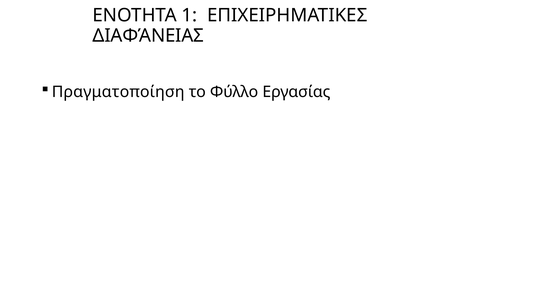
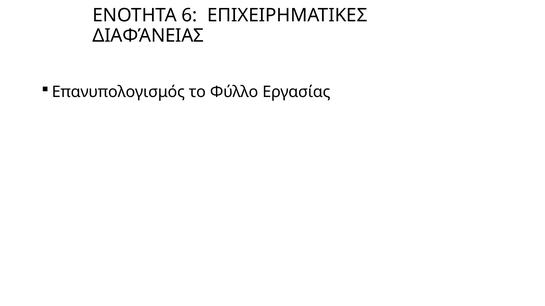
1: 1 -> 6
Πραγματοποίηση: Πραγματοποίηση -> Επανυπολογισμός
